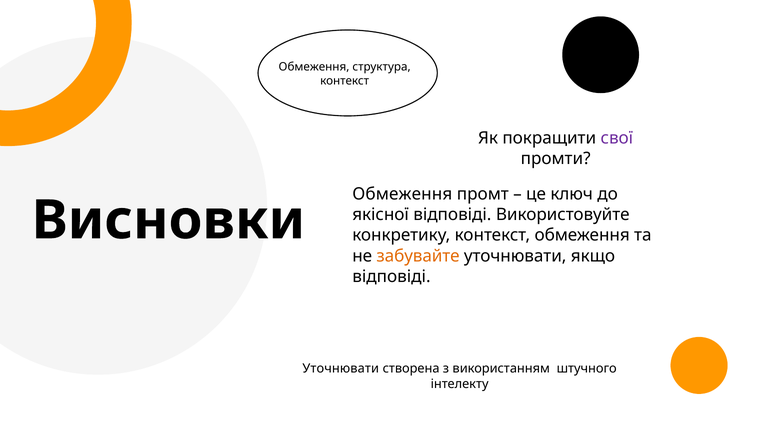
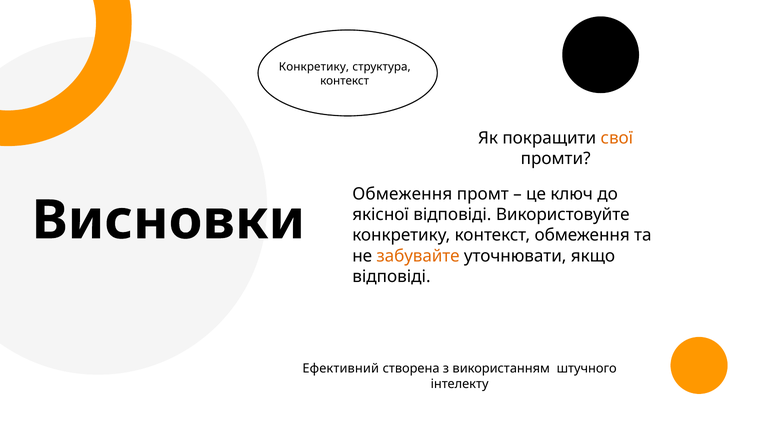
Обмеження at (314, 67): Обмеження -> Конкретику
свої colour: purple -> orange
Уточнювати at (341, 369): Уточнювати -> Ефективний
